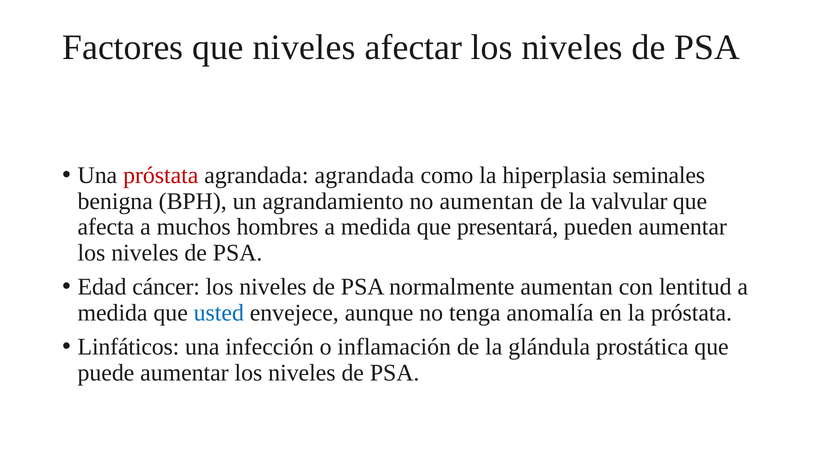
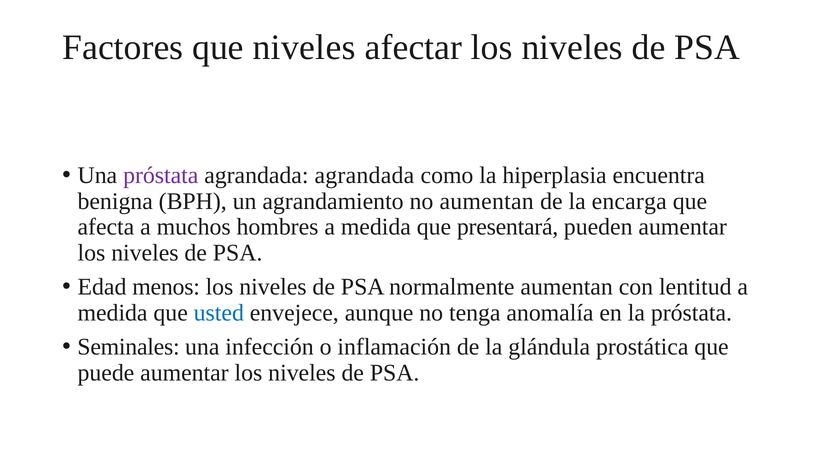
próstata at (161, 175) colour: red -> purple
seminales: seminales -> encuentra
valvular: valvular -> encarga
cáncer: cáncer -> menos
Linfáticos: Linfáticos -> Seminales
